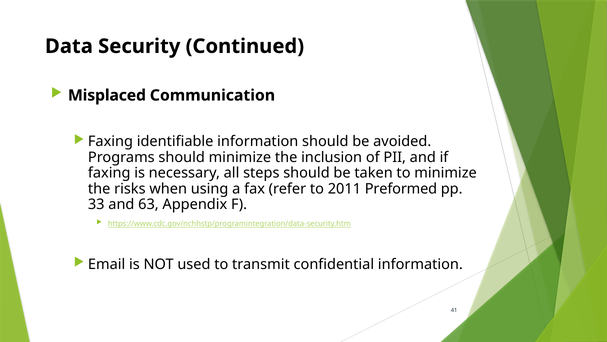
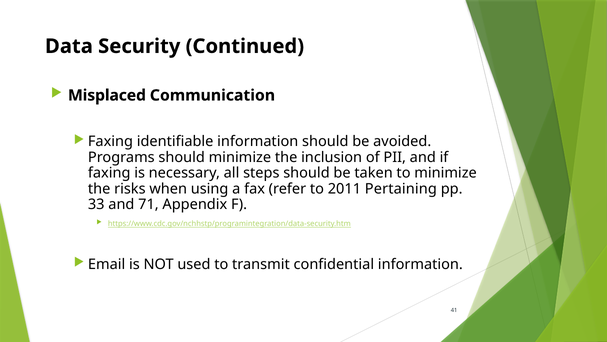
Preformed: Preformed -> Pertaining
63: 63 -> 71
